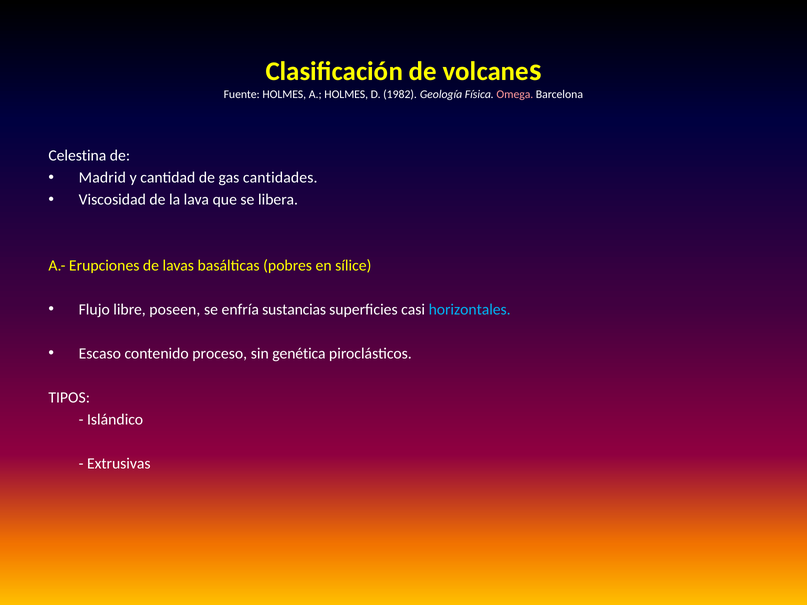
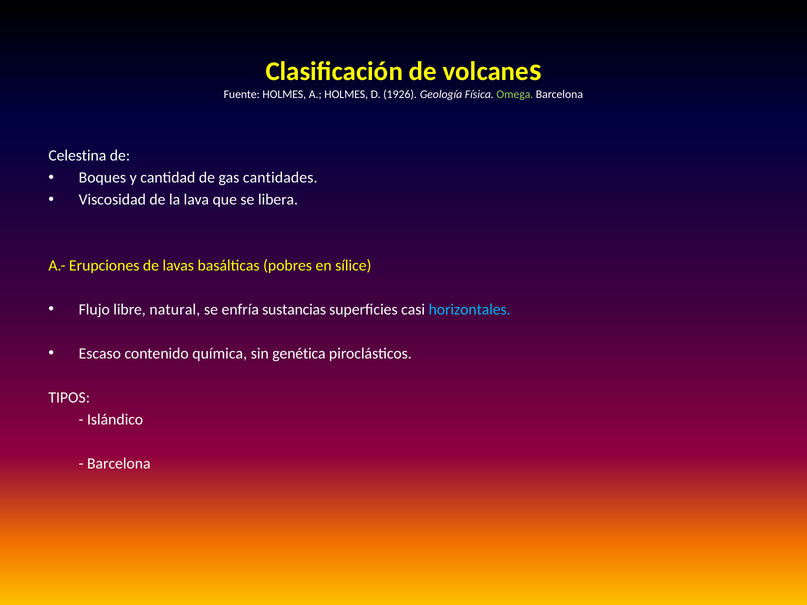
1982: 1982 -> 1926
Omega colour: pink -> light green
Madrid: Madrid -> Boques
poseen: poseen -> natural
proceso: proceso -> química
Extrusivas at (119, 464): Extrusivas -> Barcelona
